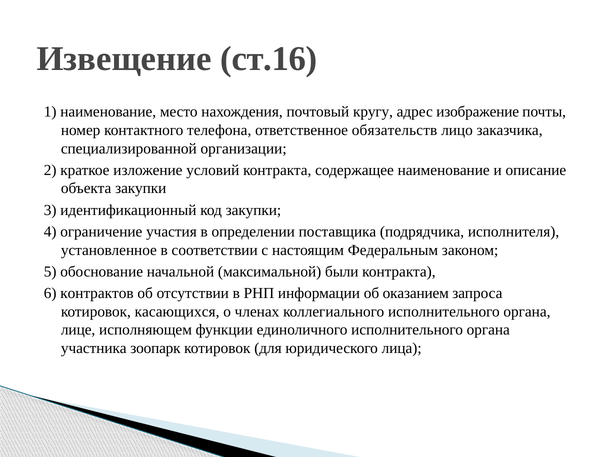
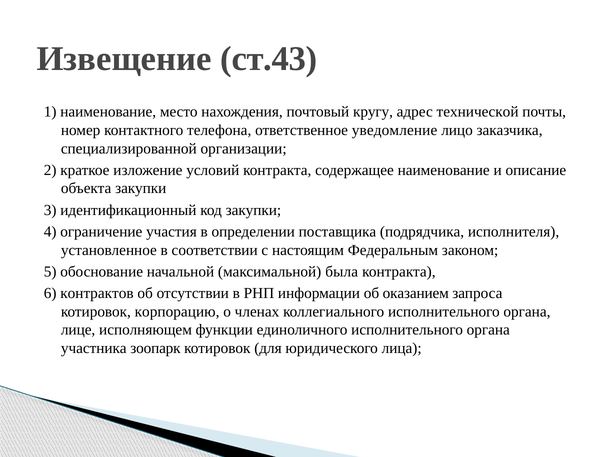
ст.16: ст.16 -> ст.43
изображение: изображение -> технической
обязательств: обязательств -> уведомление
были: были -> была
касающихся: касающихся -> корпорацию
